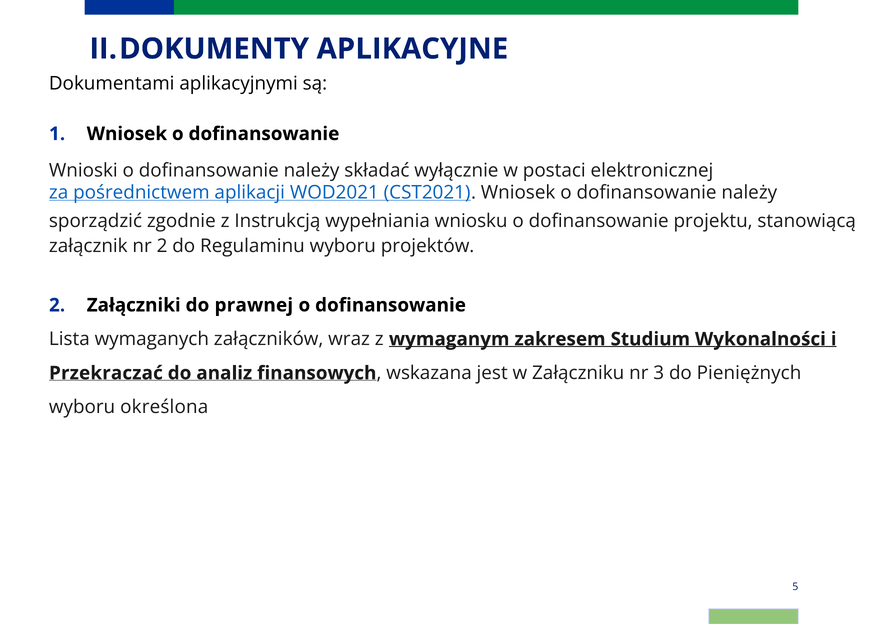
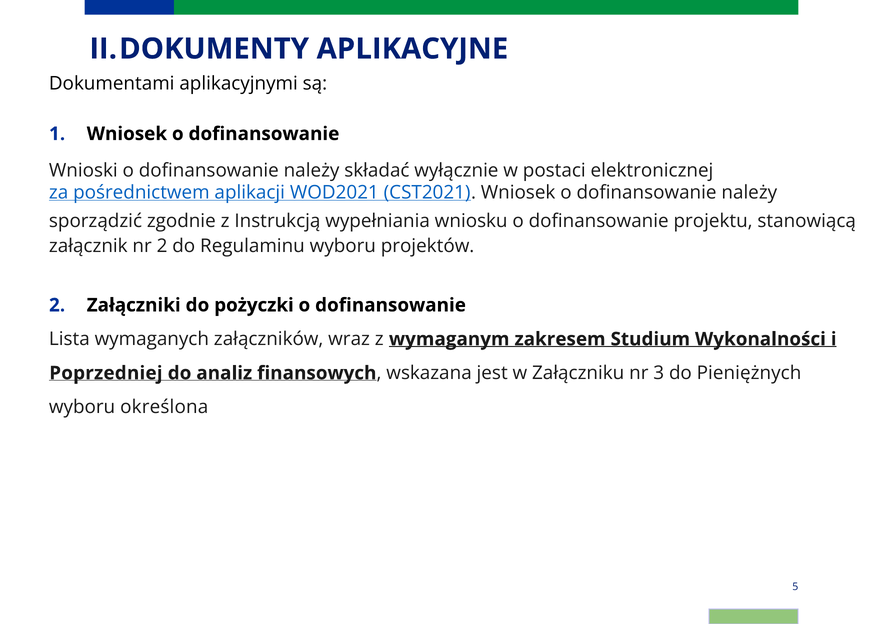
prawnej: prawnej -> pożyczki
Przekraczać: Przekraczać -> Poprzedniej
